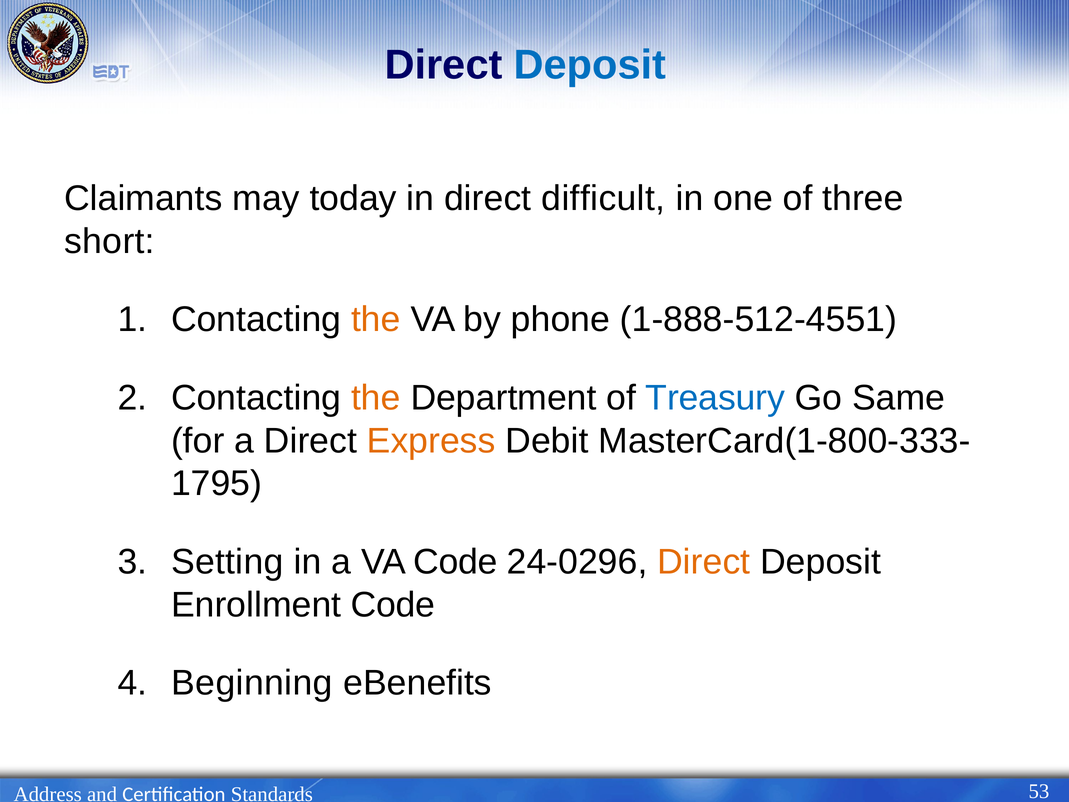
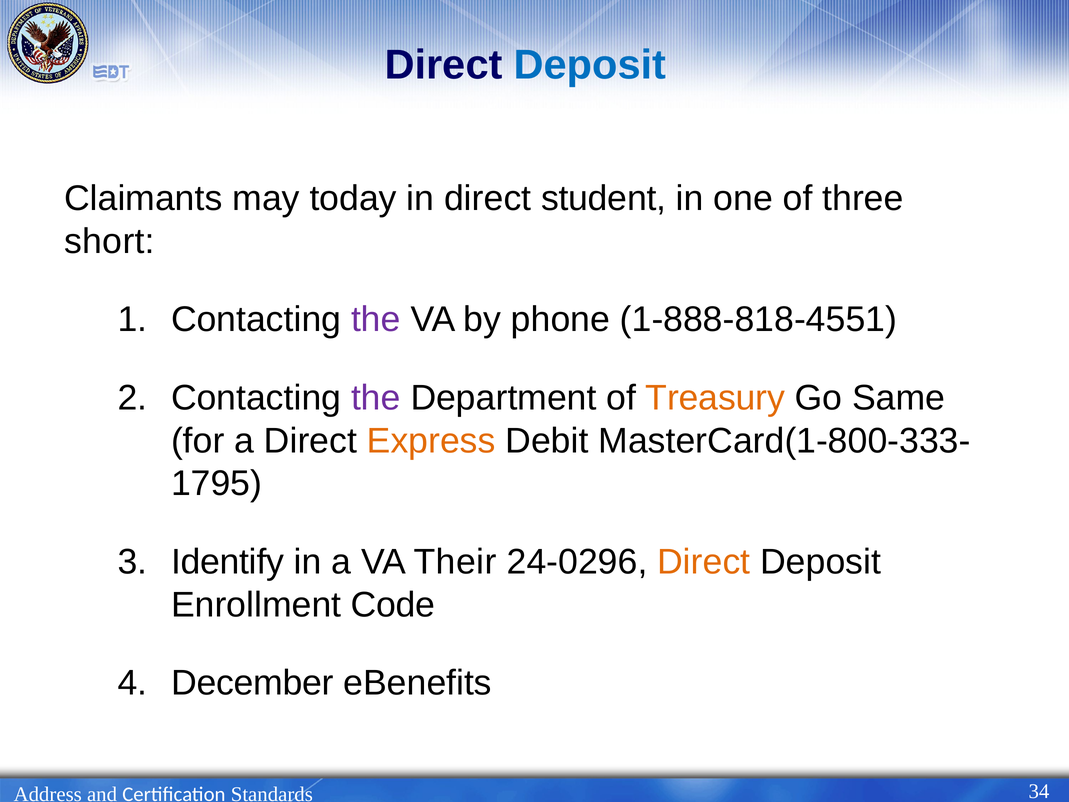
difficult: difficult -> student
the at (376, 320) colour: orange -> purple
1-888-512-4551: 1-888-512-4551 -> 1-888-818-4551
the at (376, 398) colour: orange -> purple
Treasury colour: blue -> orange
Setting: Setting -> Identify
VA Code: Code -> Their
Beginning: Beginning -> December
53: 53 -> 34
